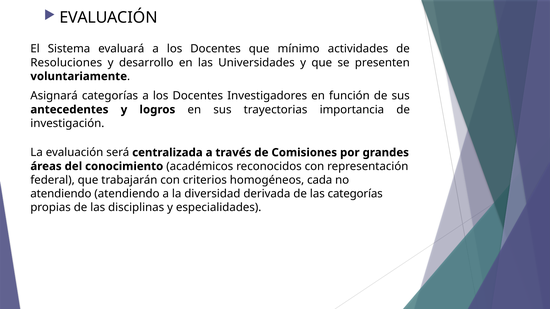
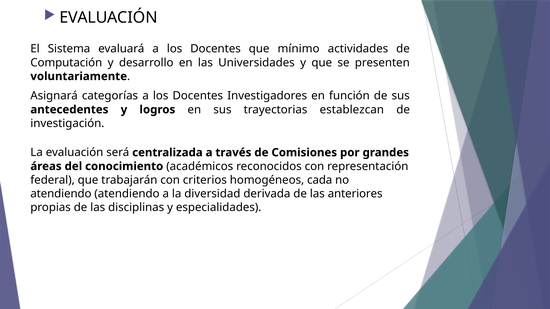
Resoluciones: Resoluciones -> Computación
importancia: importancia -> establezcan
las categorías: categorías -> anteriores
